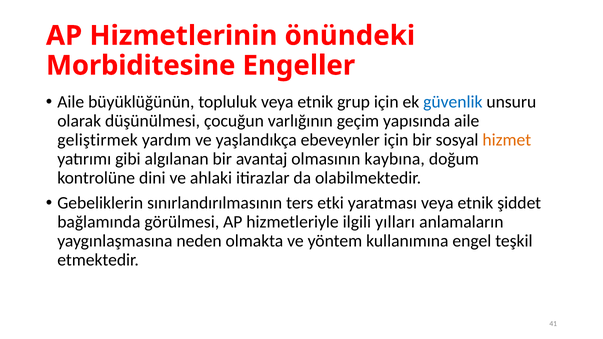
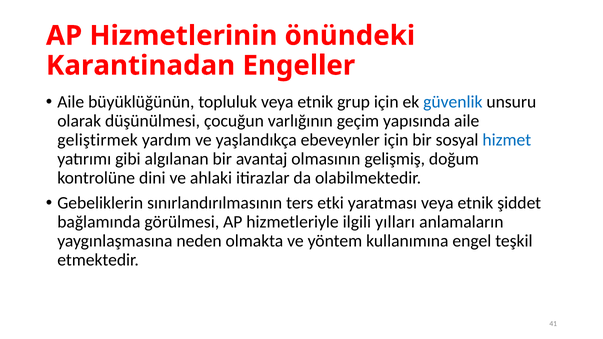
Morbiditesine: Morbiditesine -> Karantinadan
hizmet colour: orange -> blue
kaybına: kaybına -> gelişmiş
